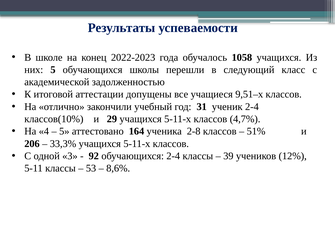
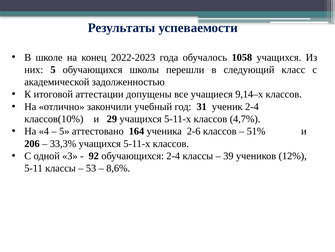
9,51–х: 9,51–х -> 9,14–х
2-8: 2-8 -> 2-6
